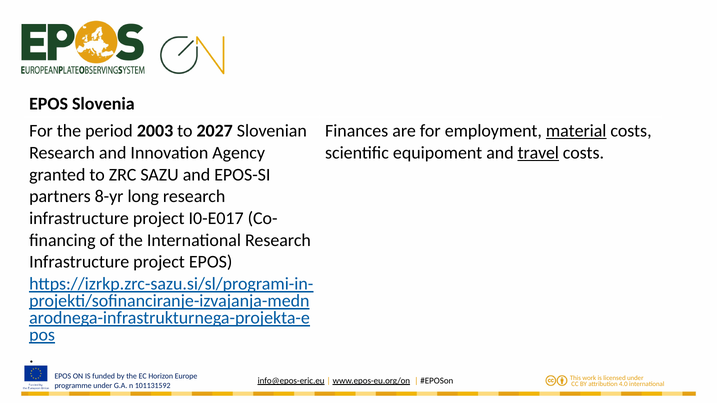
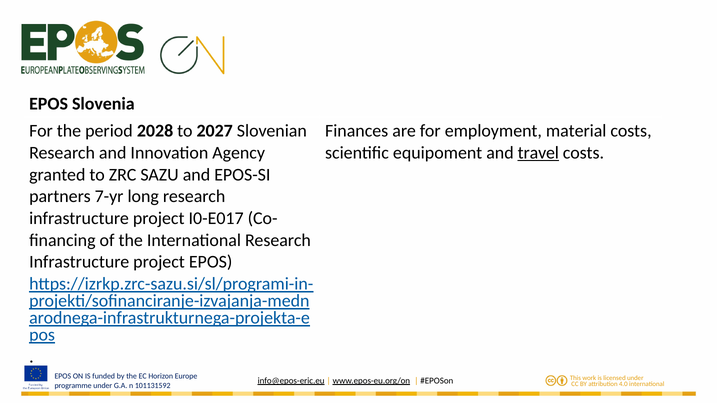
2003: 2003 -> 2028
material underline: present -> none
8-yr: 8-yr -> 7-yr
